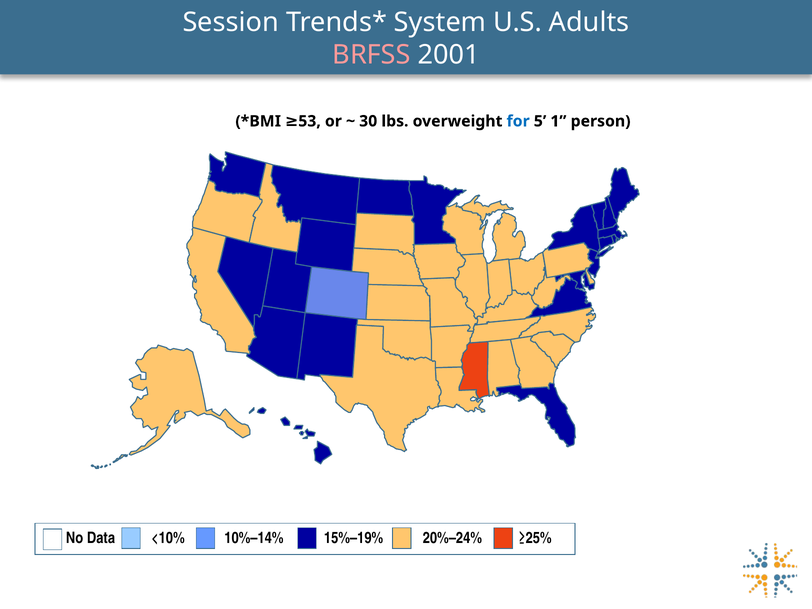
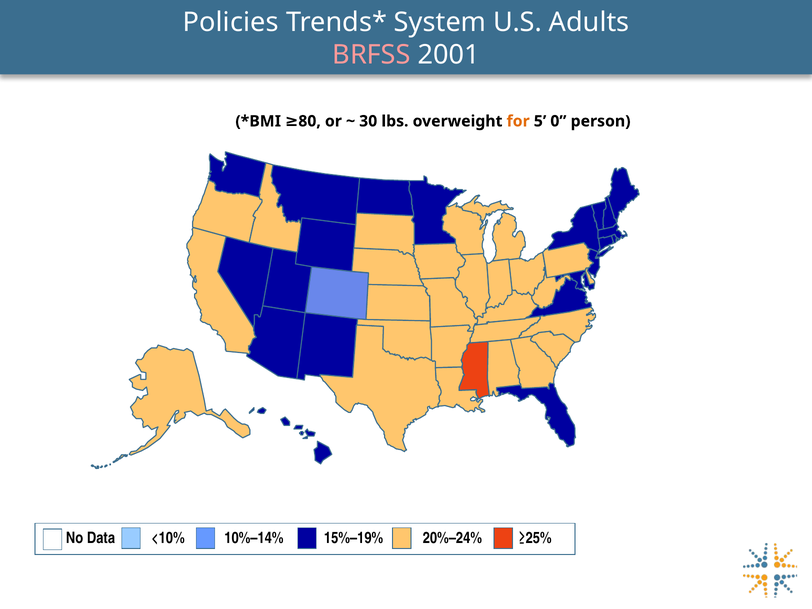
Session: Session -> Policies
53: 53 -> 80
for colour: blue -> orange
1: 1 -> 0
